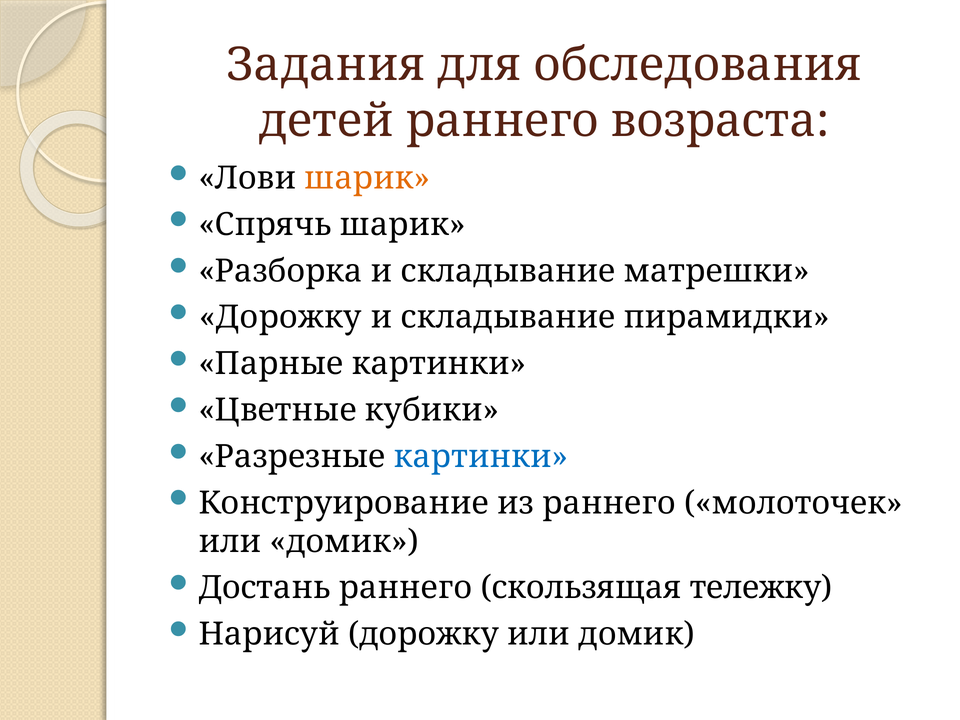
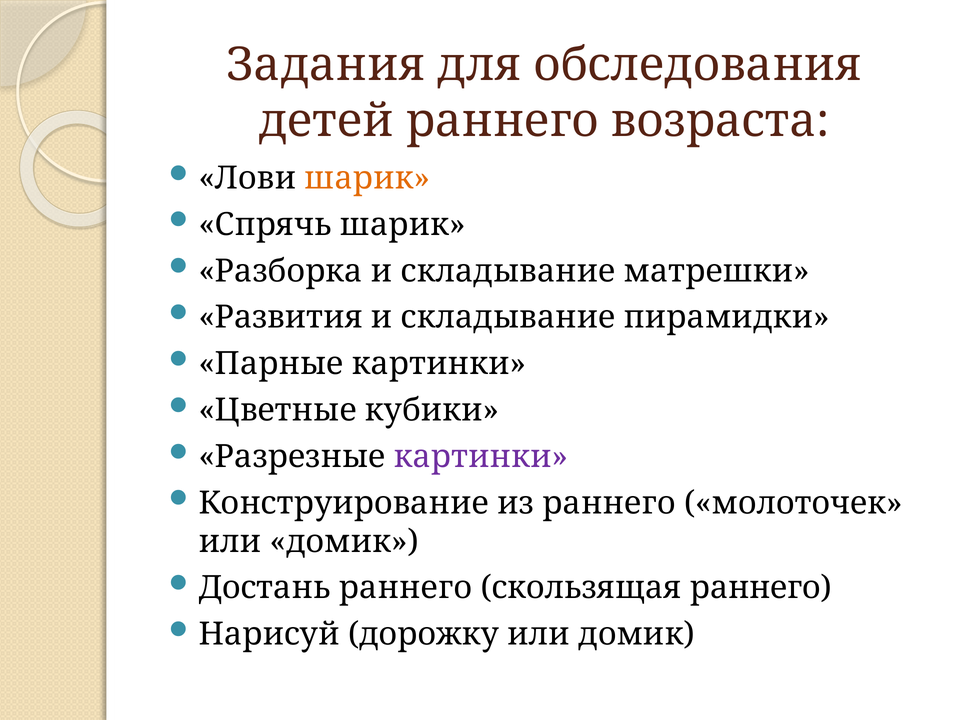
Дорожку at (280, 317): Дорожку -> Развития
картинки at (481, 457) colour: blue -> purple
скользящая тележку: тележку -> раннего
